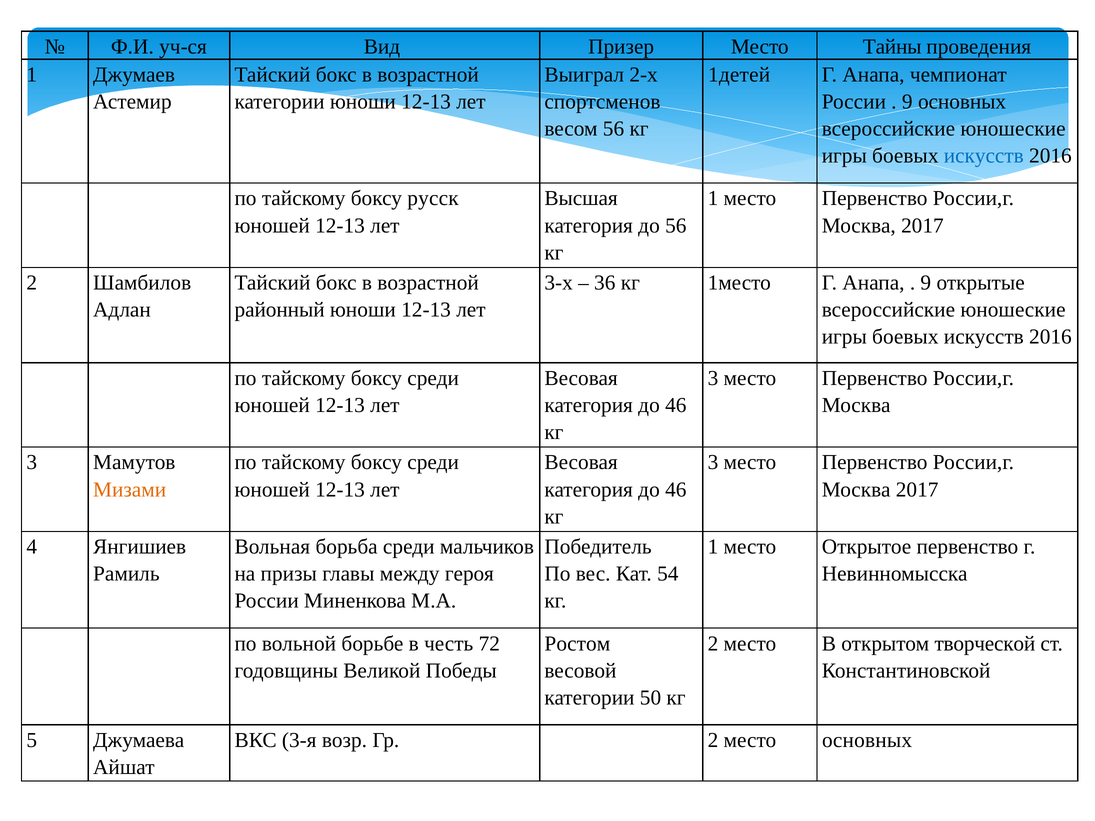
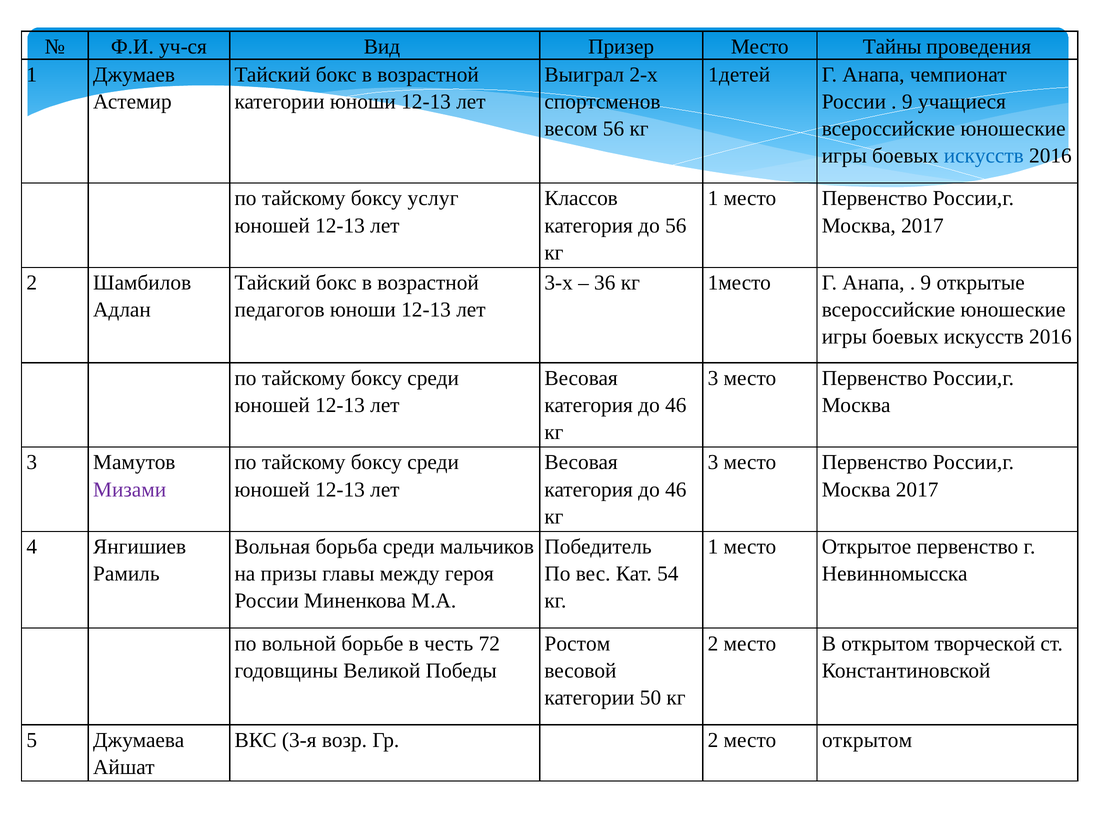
9 основных: основных -> учащиеся
русск: русск -> услуг
Высшая: Высшая -> Классов
районный: районный -> педагогов
Мизами colour: orange -> purple
место основных: основных -> открытом
